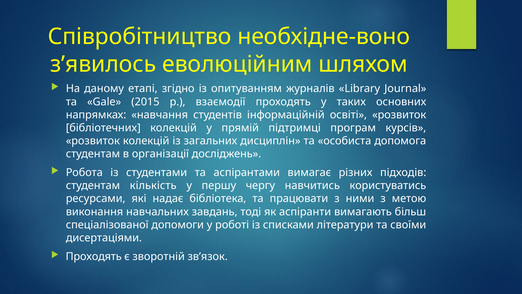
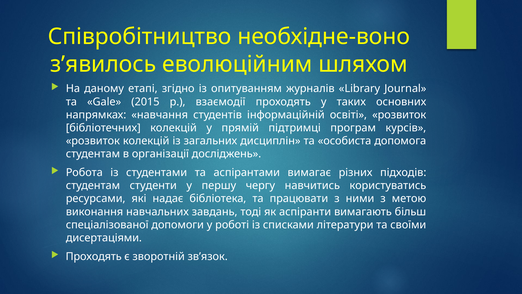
кількість: кількість -> студенти
